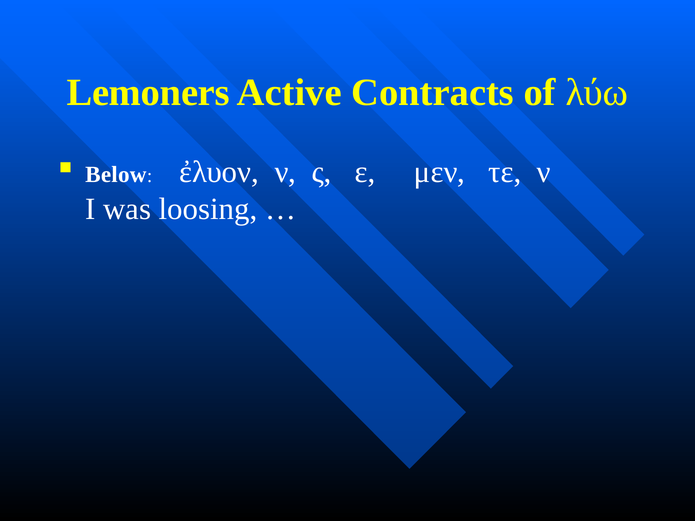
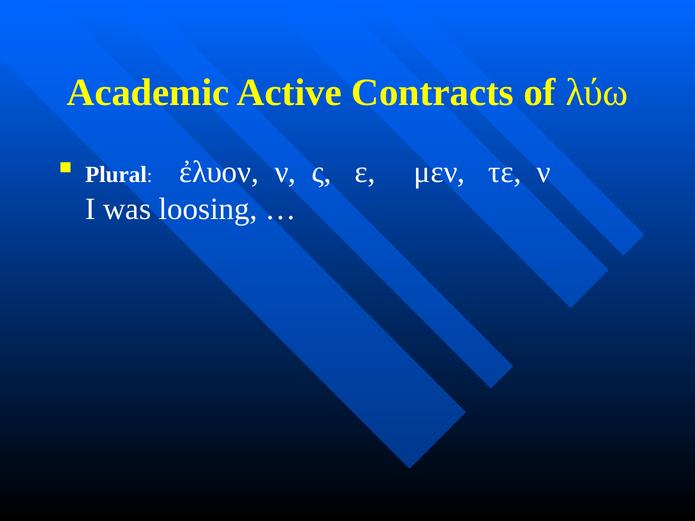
Lemoners: Lemoners -> Academic
Below: Below -> Plural
